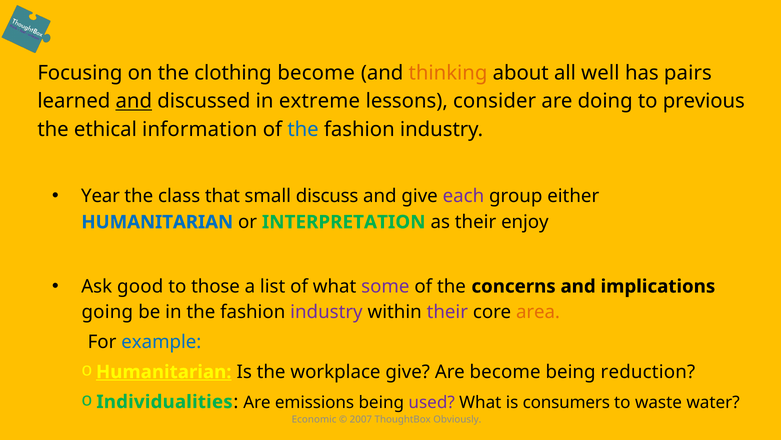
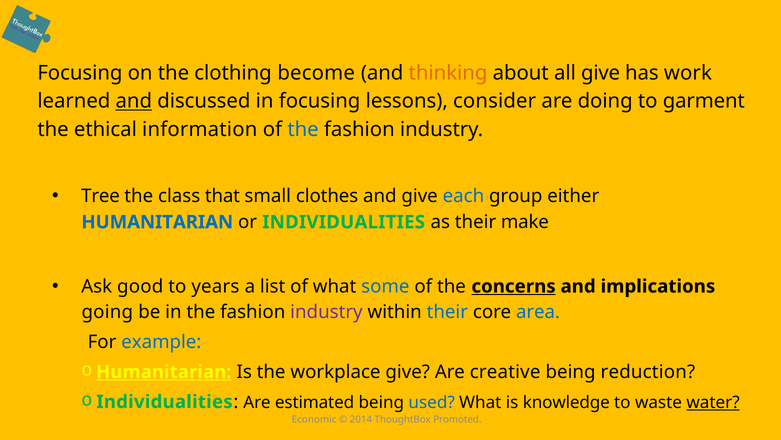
all well: well -> give
pairs: pairs -> work
in extreme: extreme -> focusing
previous: previous -> garment
Year: Year -> Tree
discuss: discuss -> clothes
each colour: purple -> blue
or INTERPRETATION: INTERPRETATION -> INDIVIDUALITIES
enjoy: enjoy -> make
those: those -> years
some colour: purple -> blue
concerns underline: none -> present
their at (447, 312) colour: purple -> blue
area colour: orange -> blue
Are become: become -> creative
emissions: emissions -> estimated
used colour: purple -> blue
consumers: consumers -> knowledge
water underline: none -> present
2007: 2007 -> 2014
Obviously: Obviously -> Promoted
